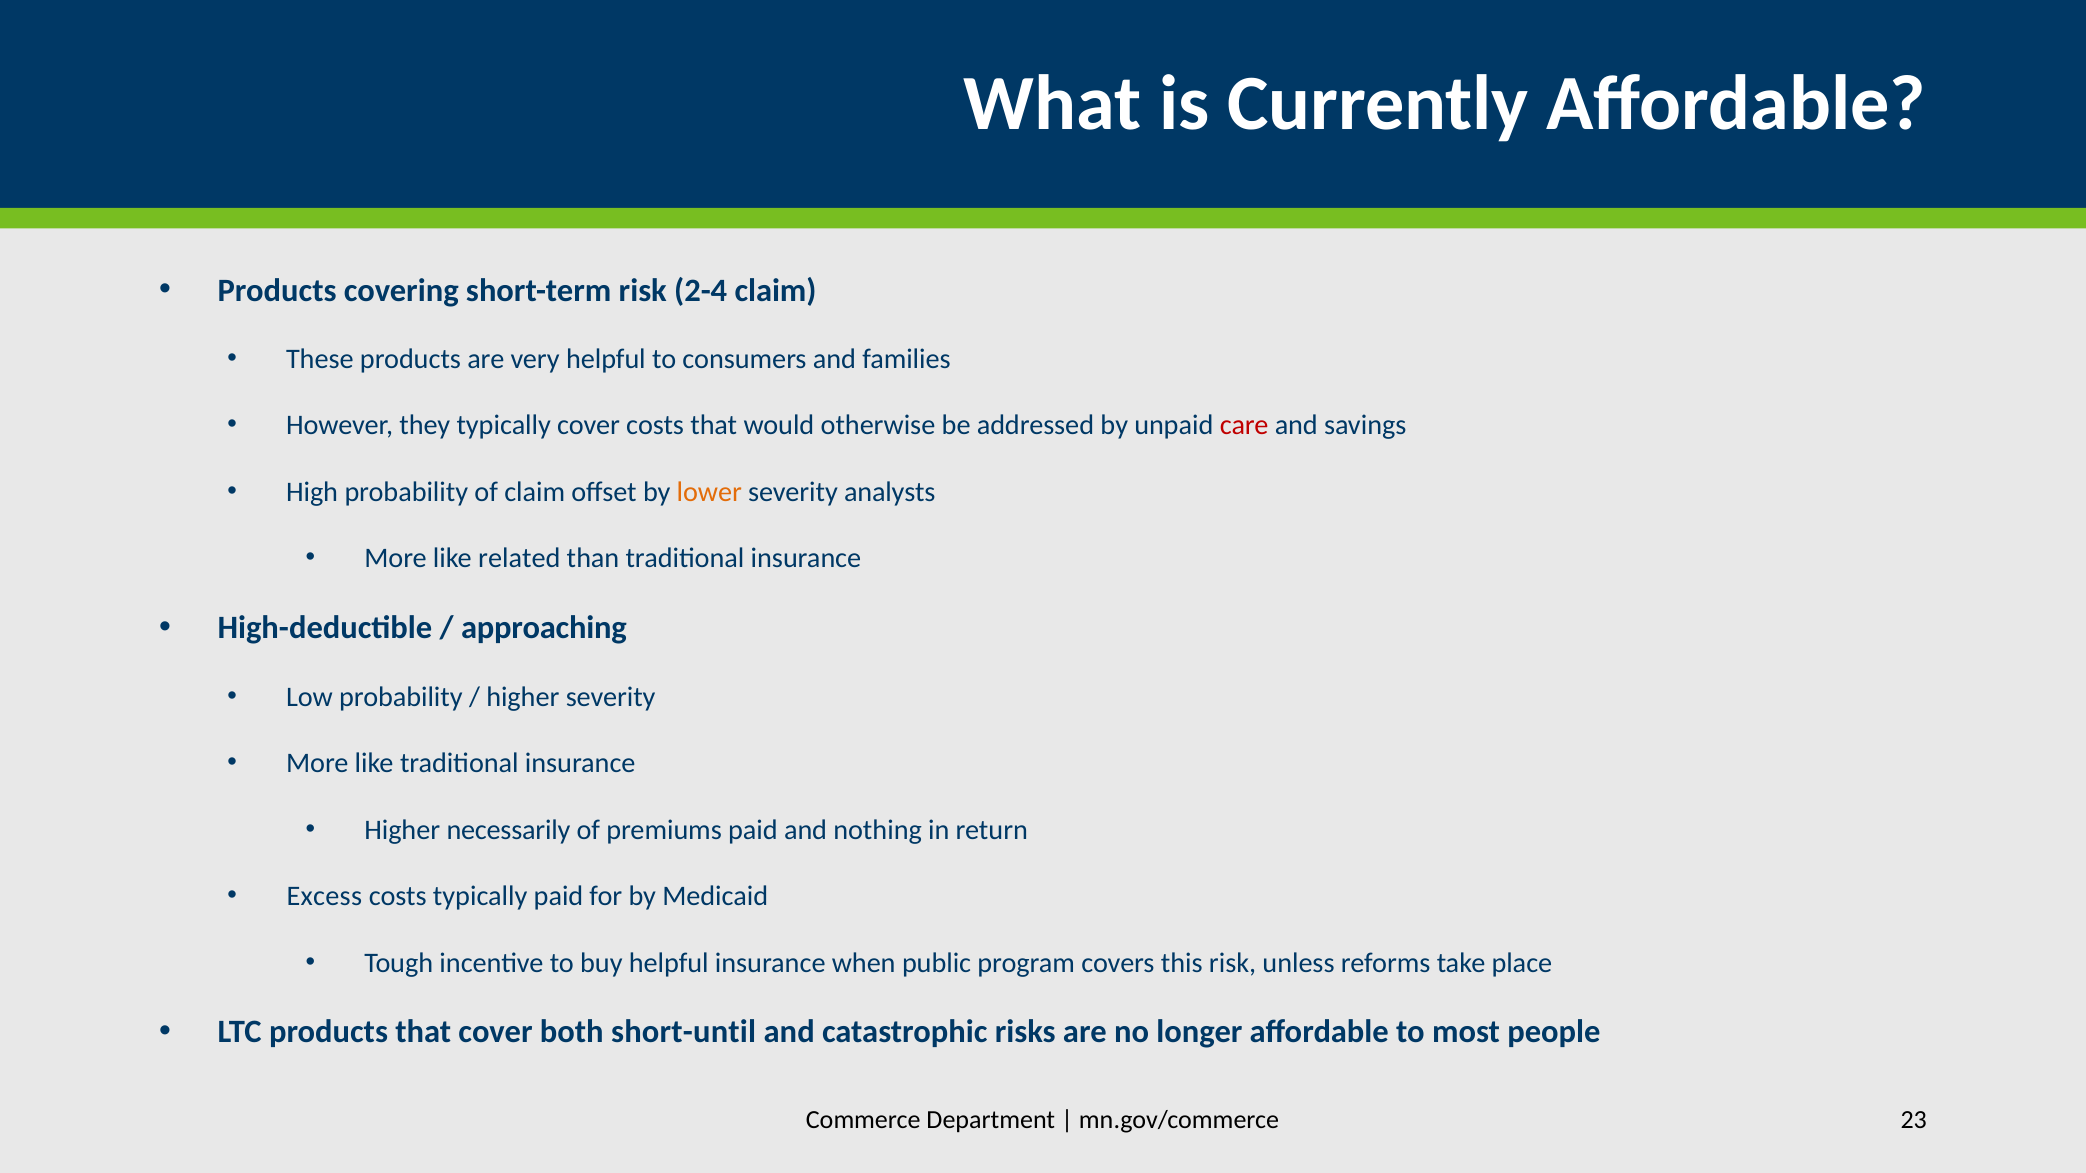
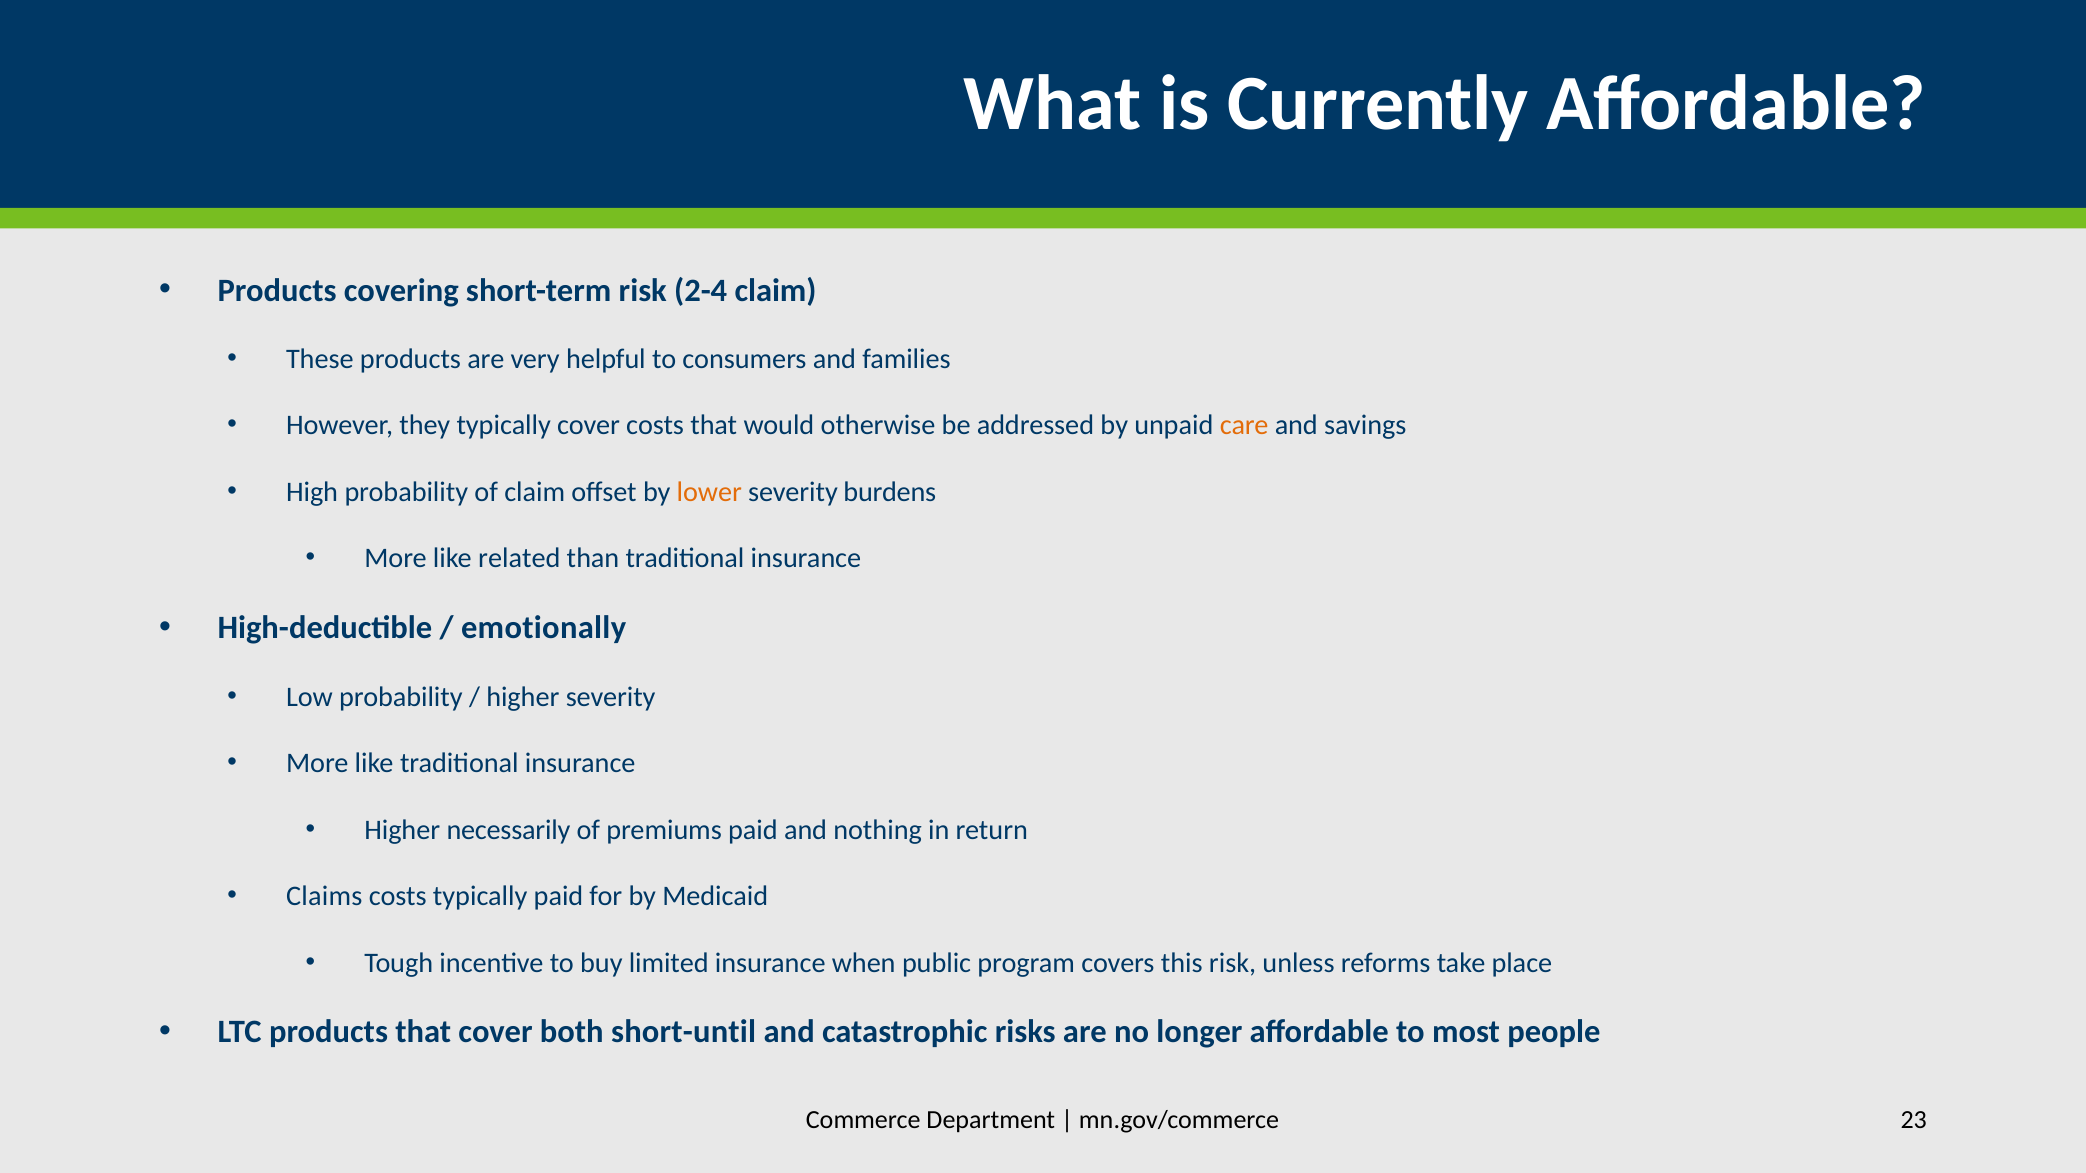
care colour: red -> orange
analysts: analysts -> burdens
approaching: approaching -> emotionally
Excess: Excess -> Claims
buy helpful: helpful -> limited
